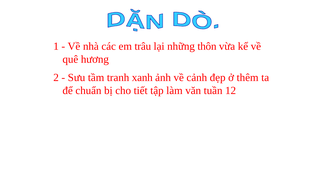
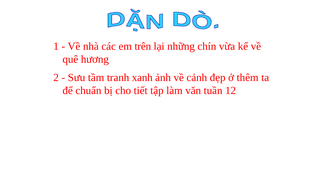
trâu: trâu -> trên
thôn: thôn -> chín
